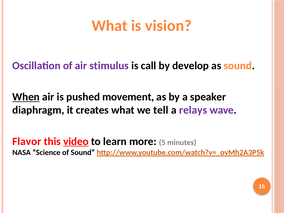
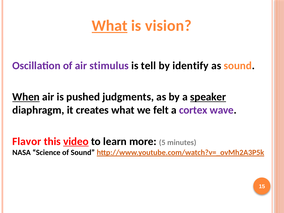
What at (110, 26) underline: none -> present
call: call -> tell
develop: develop -> identify
movement: movement -> judgments
speaker underline: none -> present
tell: tell -> felt
relays: relays -> cortex
